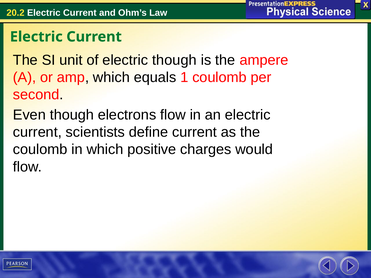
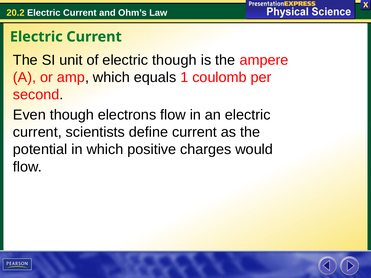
coulomb at (40, 150): coulomb -> potential
